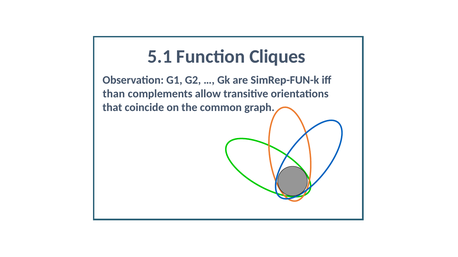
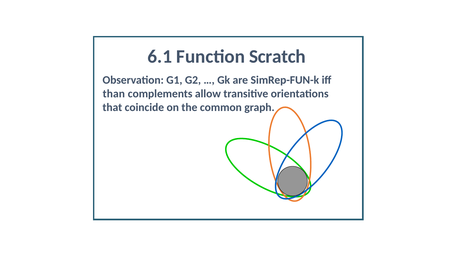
5.1: 5.1 -> 6.1
Cliques: Cliques -> Scratch
